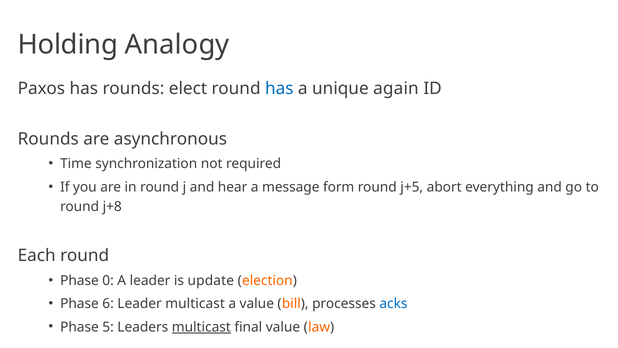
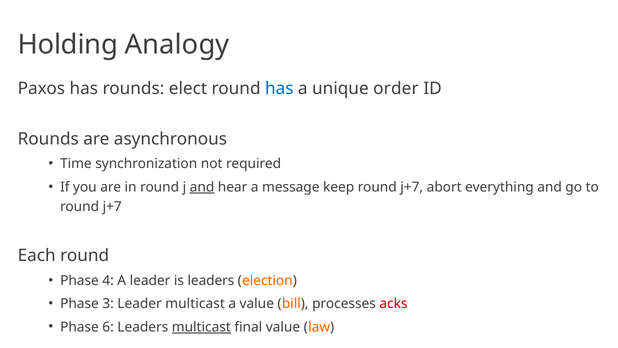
again: again -> order
and at (202, 187) underline: none -> present
form: form -> keep
j+5 at (412, 187): j+5 -> j+7
j+8 at (112, 207): j+8 -> j+7
0: 0 -> 4
is update: update -> leaders
6: 6 -> 3
acks colour: blue -> red
5: 5 -> 6
